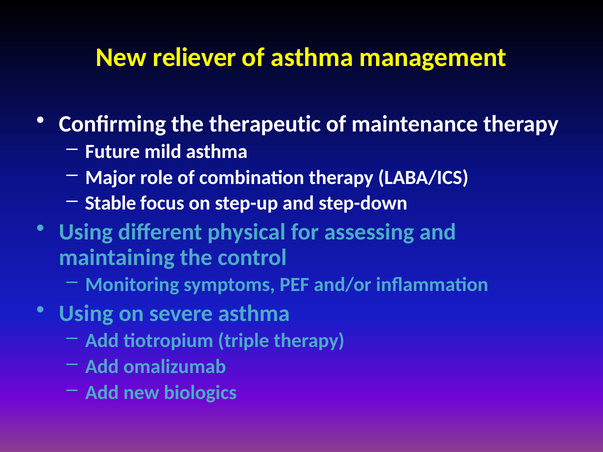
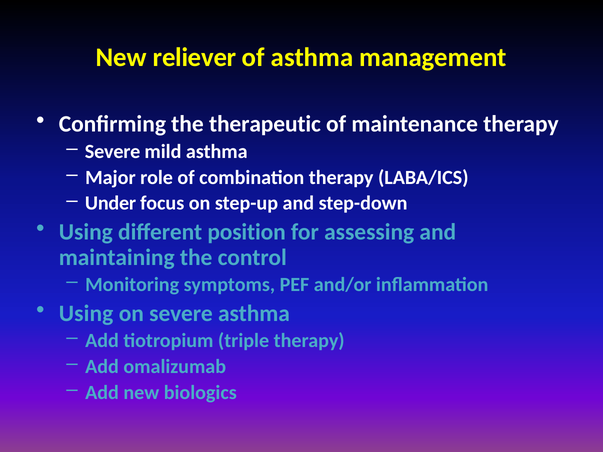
Future at (113, 152): Future -> Severe
Stable: Stable -> Under
physical: physical -> position
